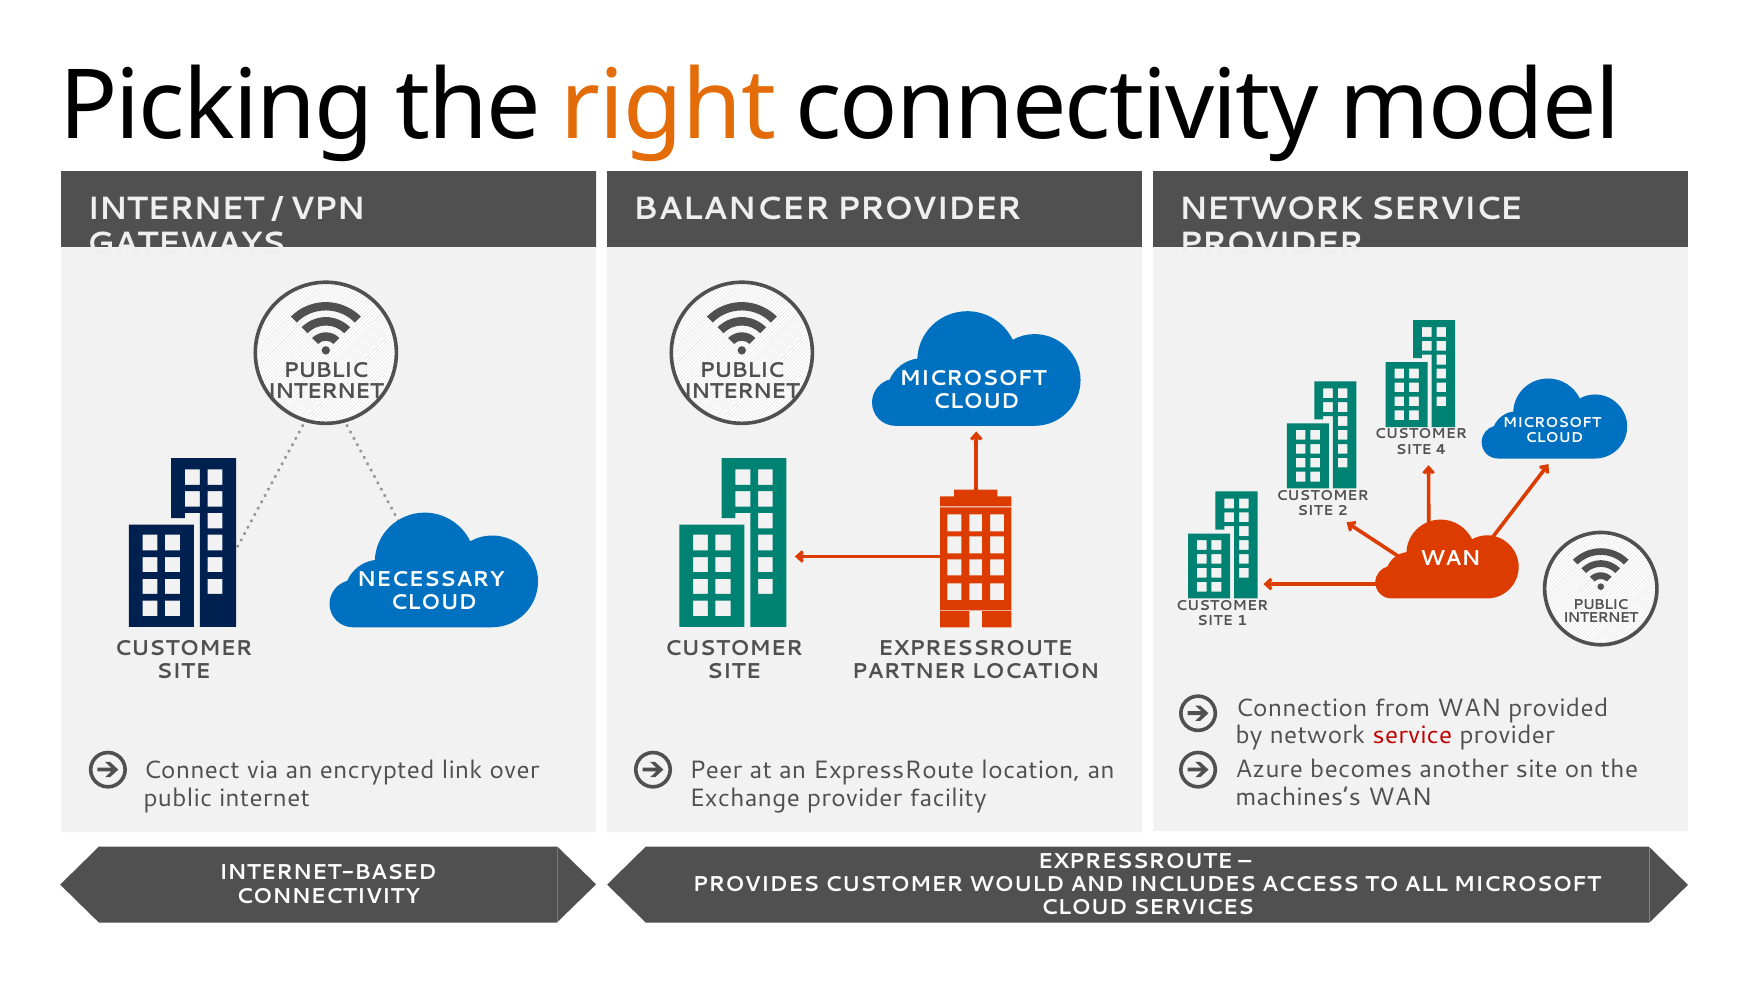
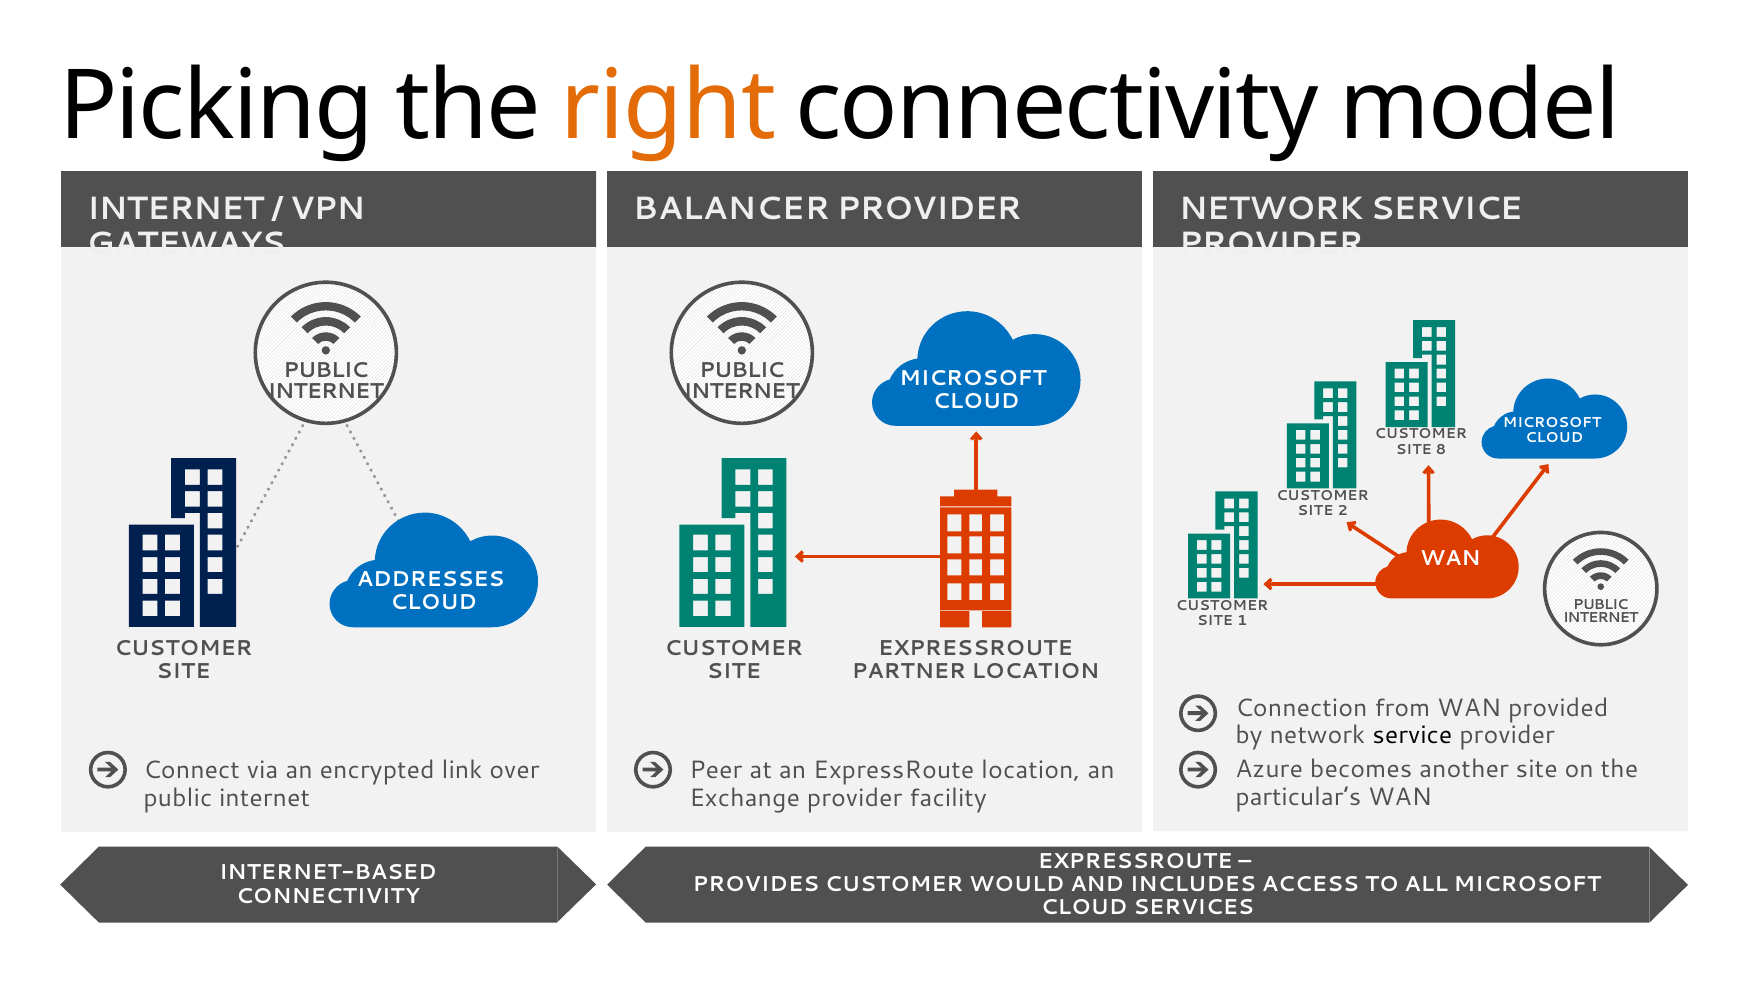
4: 4 -> 8
NECESSARY: NECESSARY -> ADDRESSES
service at (1412, 735) colour: red -> black
machines’s: machines’s -> particular’s
